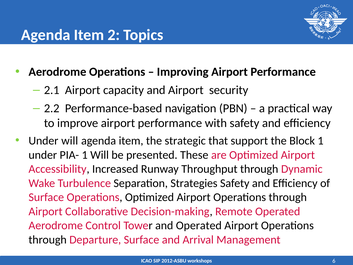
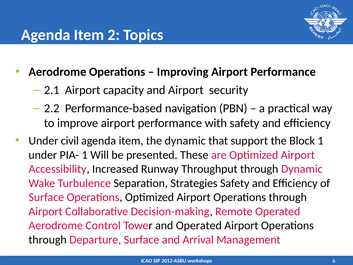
Under will: will -> civil
the strategic: strategic -> dynamic
